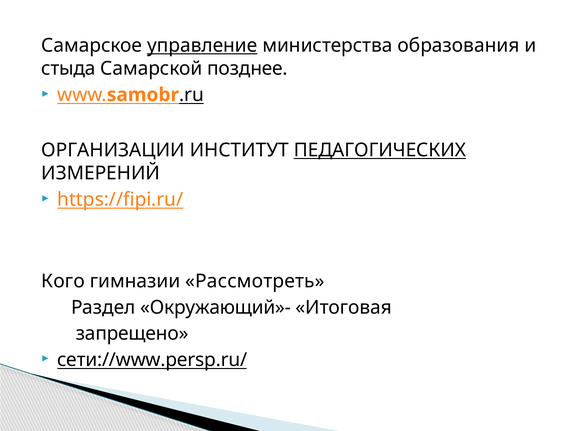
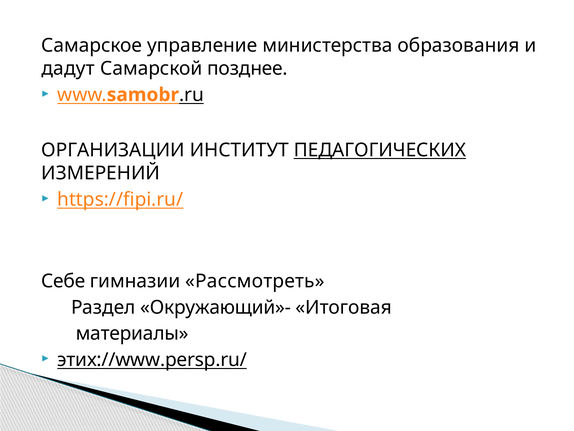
управление underline: present -> none
стыда: стыда -> дадут
Кого: Кого -> Себе
запрещено: запрещено -> материалы
сети://www.persp.ru/: сети://www.persp.ru/ -> этих://www.persp.ru/
